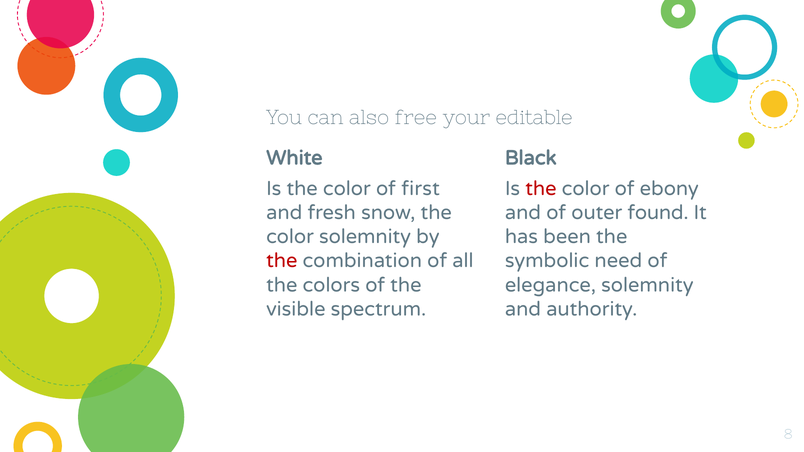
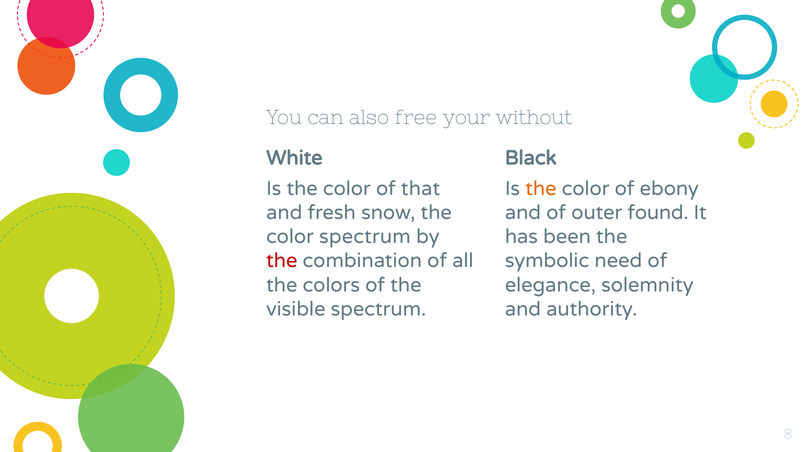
editable: editable -> without
first: first -> that
the at (541, 189) colour: red -> orange
color solemnity: solemnity -> spectrum
